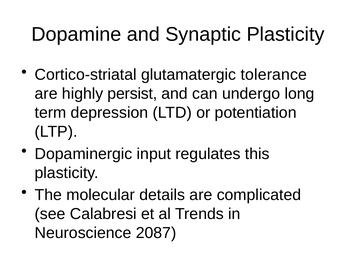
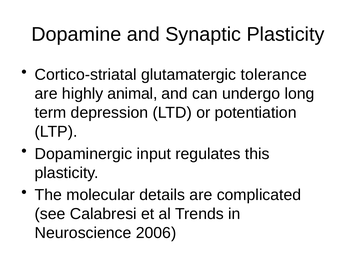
persist: persist -> animal
2087: 2087 -> 2006
